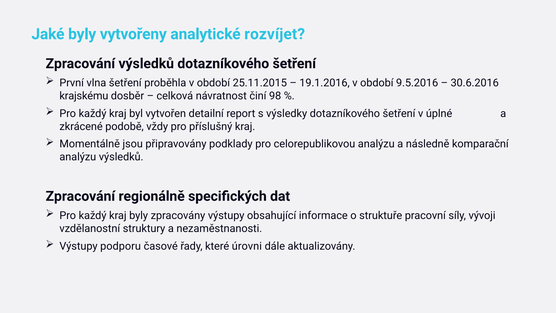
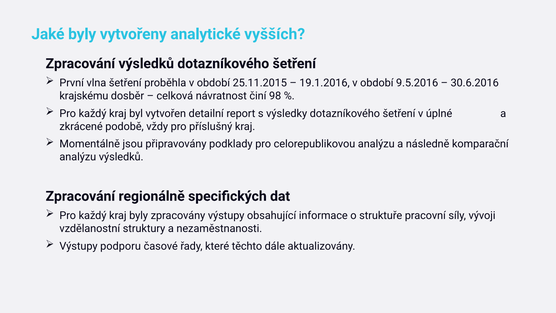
rozvíjet: rozvíjet -> vyšších
úrovni: úrovni -> těchto
